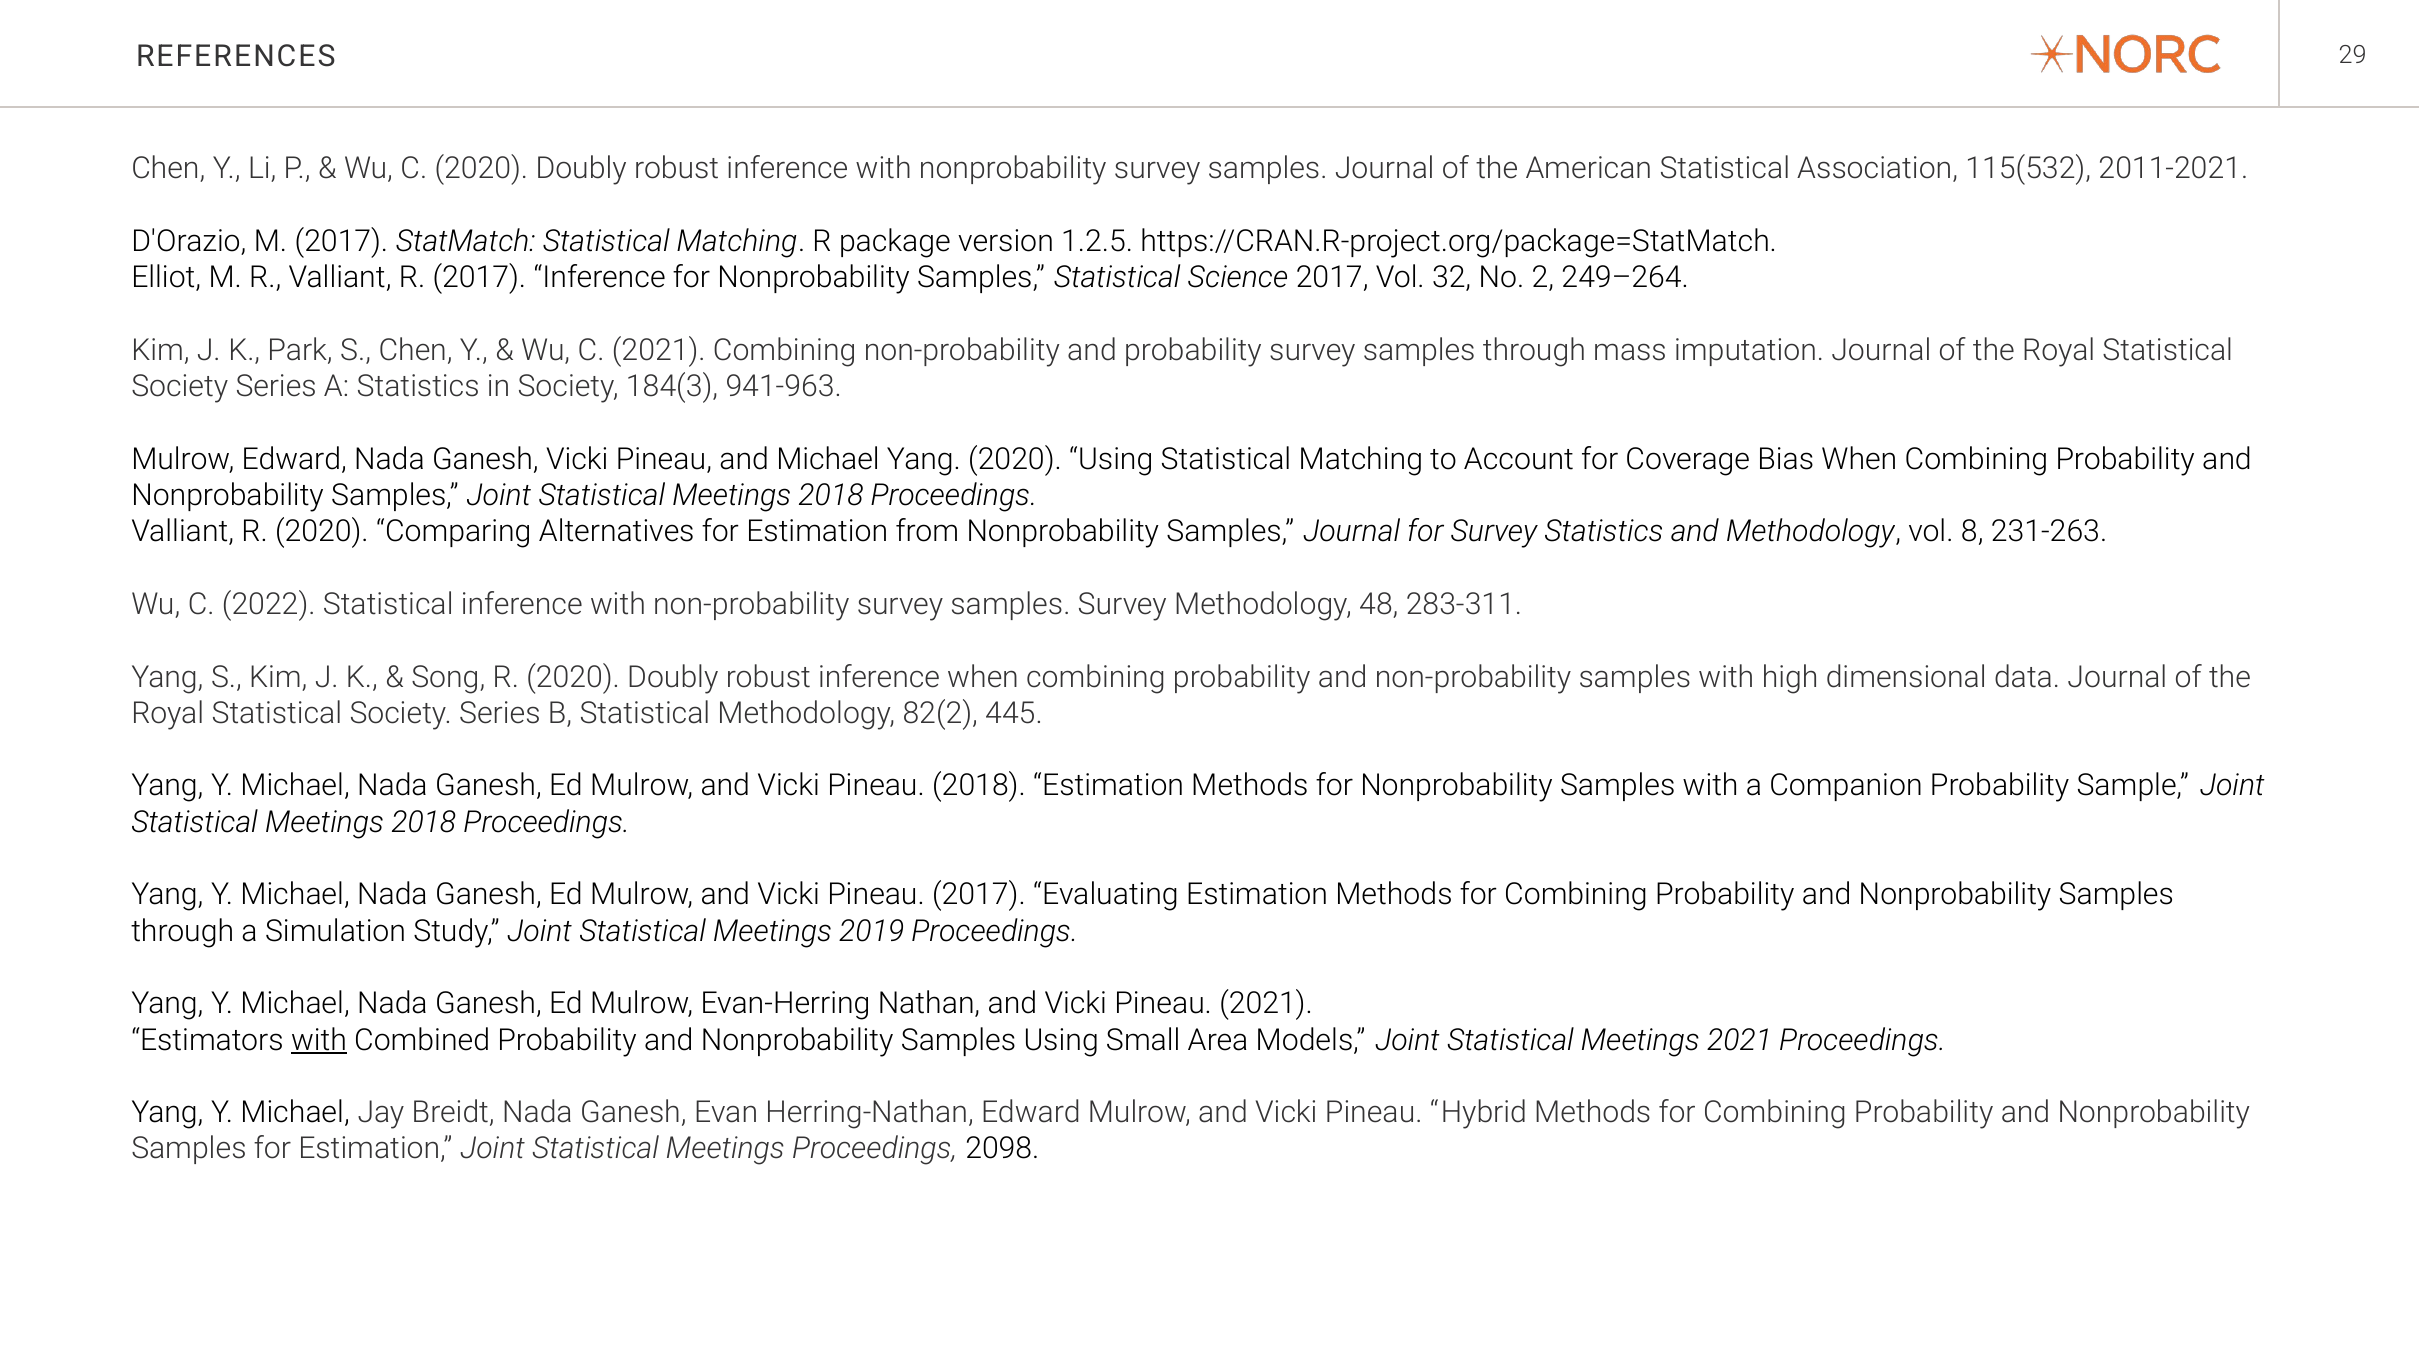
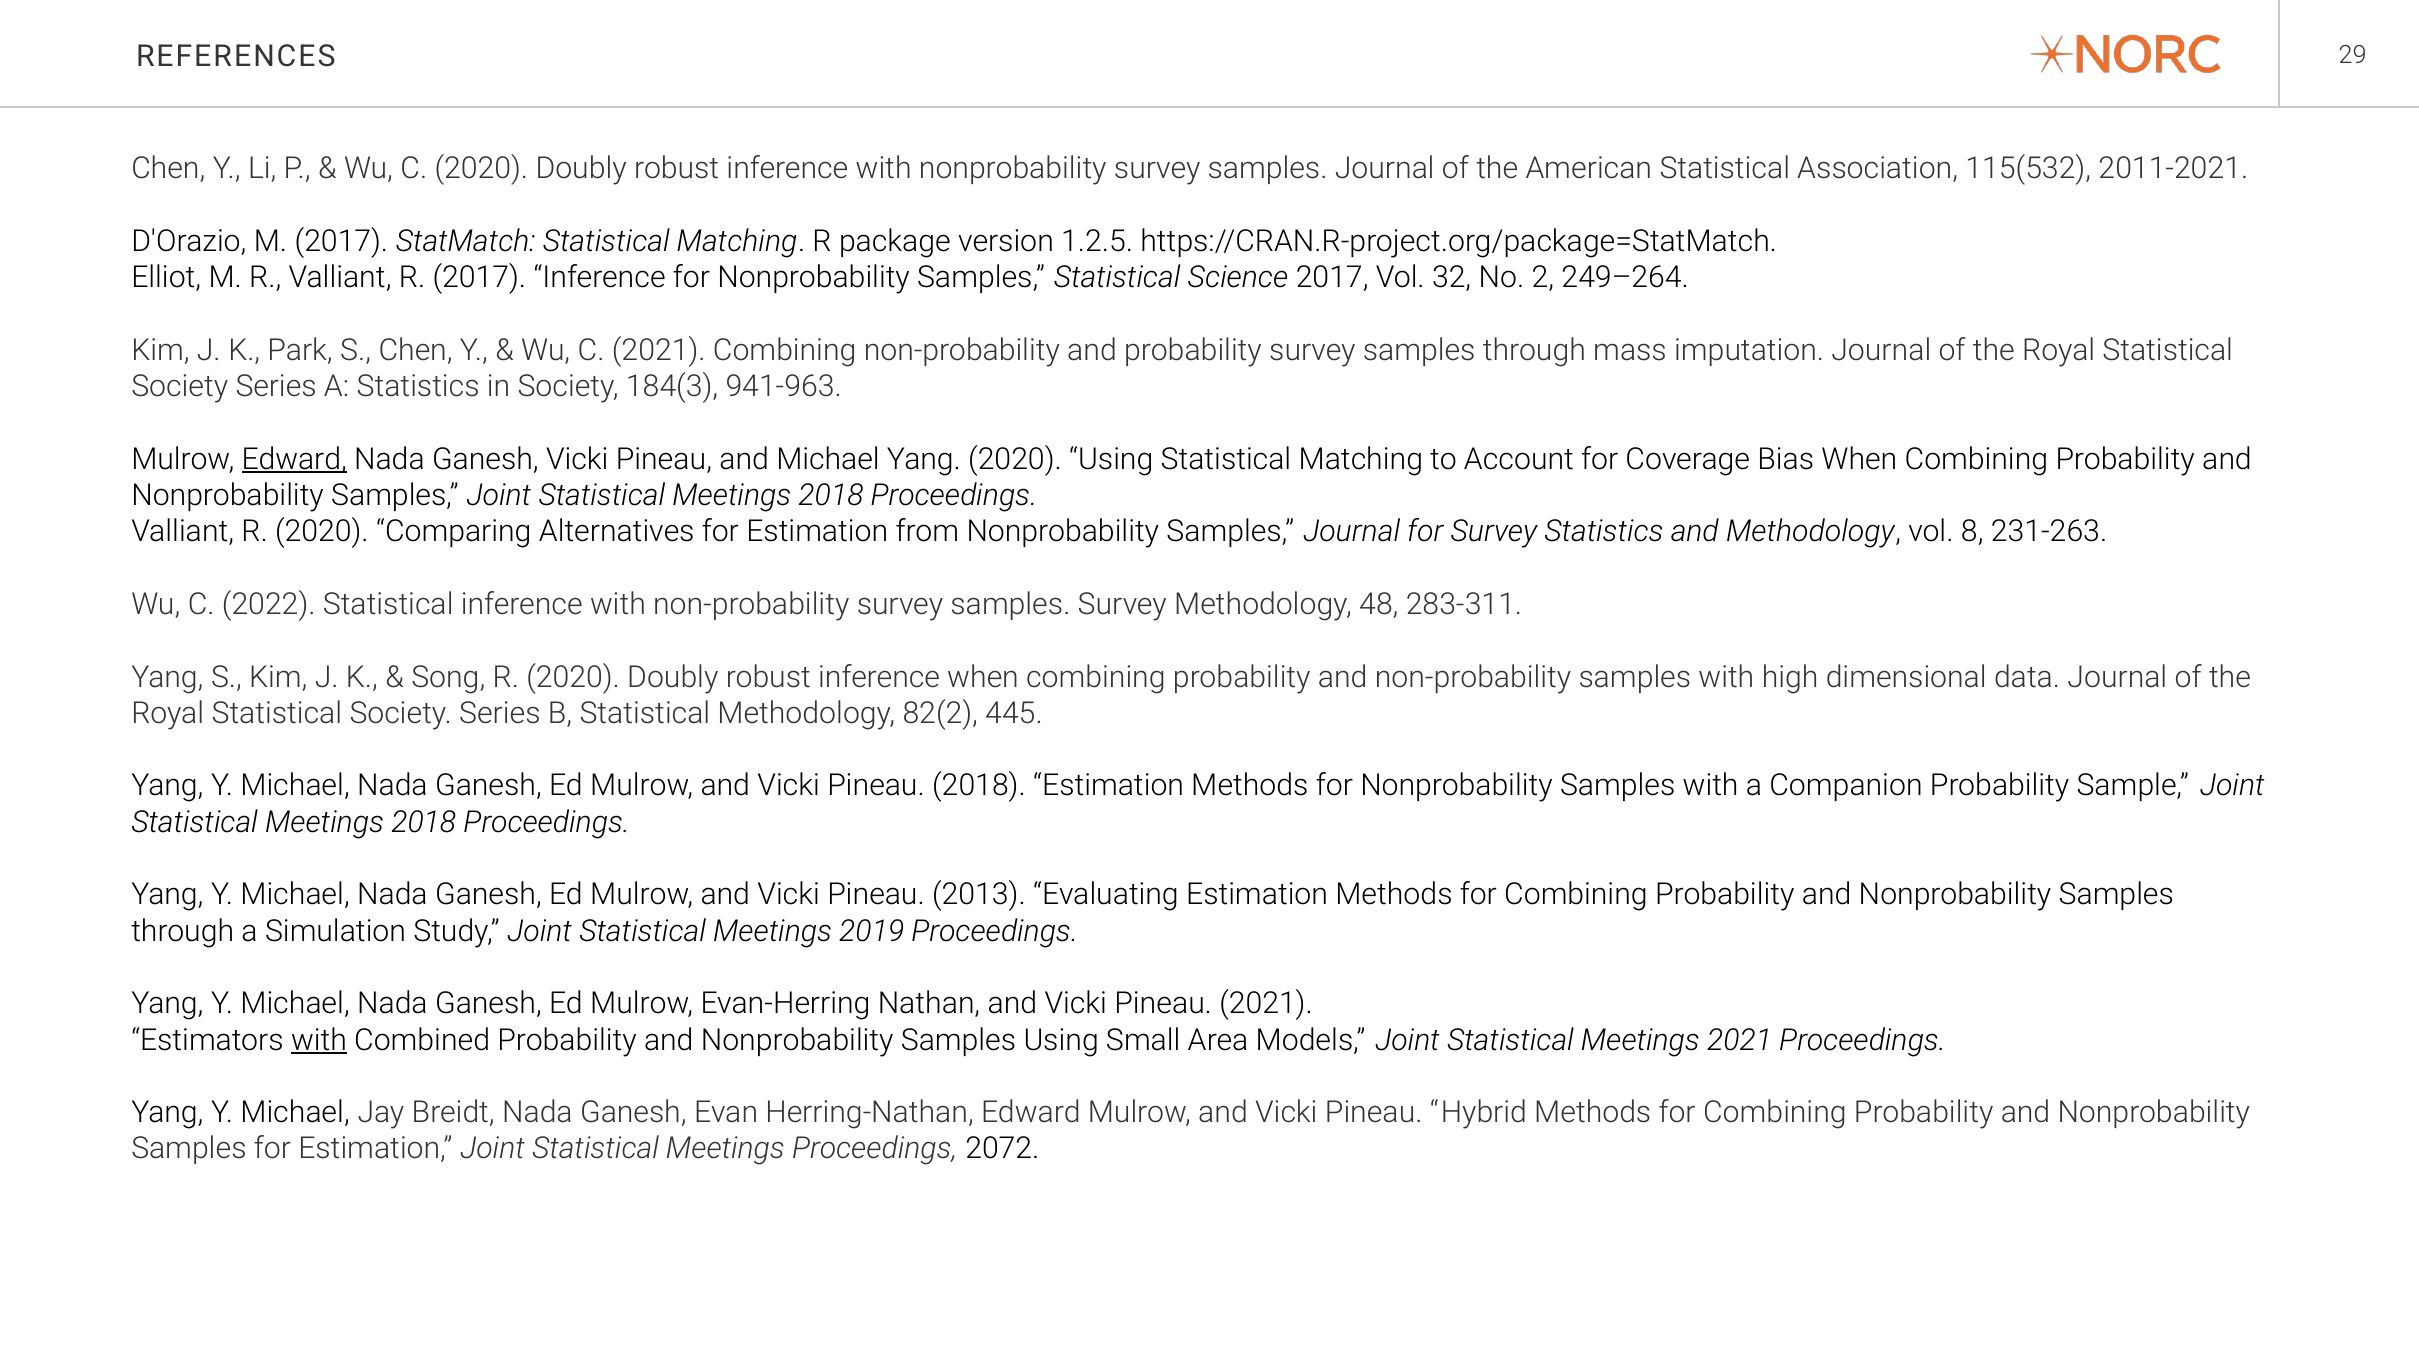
Edward at (294, 459) underline: none -> present
Pineau 2017: 2017 -> 2013
2098: 2098 -> 2072
